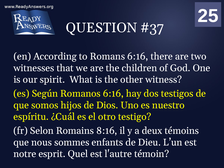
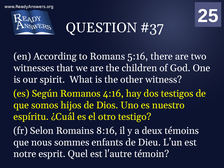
Romans 6:16: 6:16 -> 5:16
Romanos 6:16: 6:16 -> 4:16
